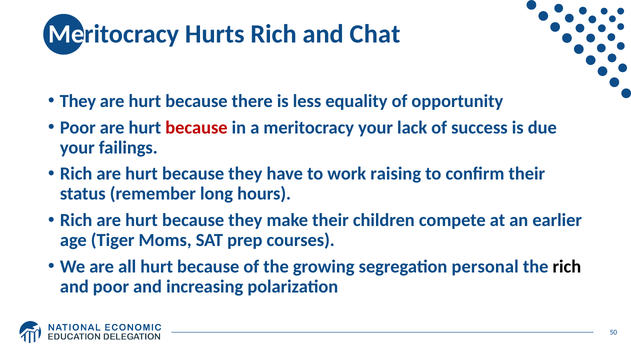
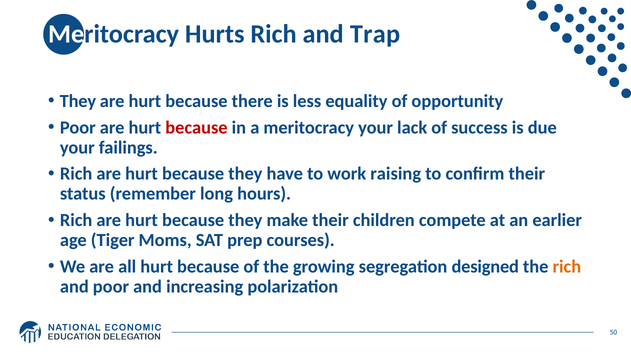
Chat: Chat -> Trap
personal: personal -> designed
rich at (567, 267) colour: black -> orange
